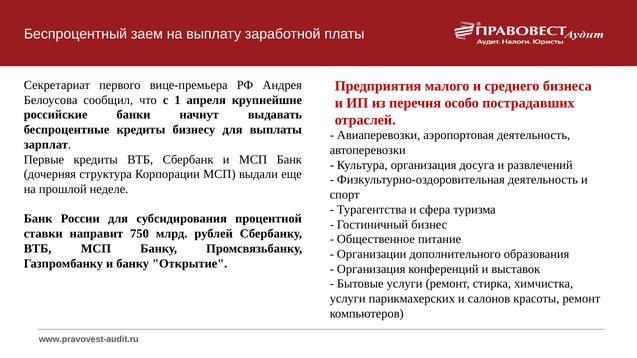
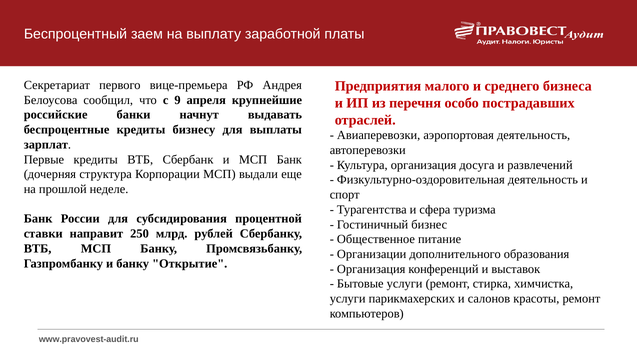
1: 1 -> 9
750: 750 -> 250
